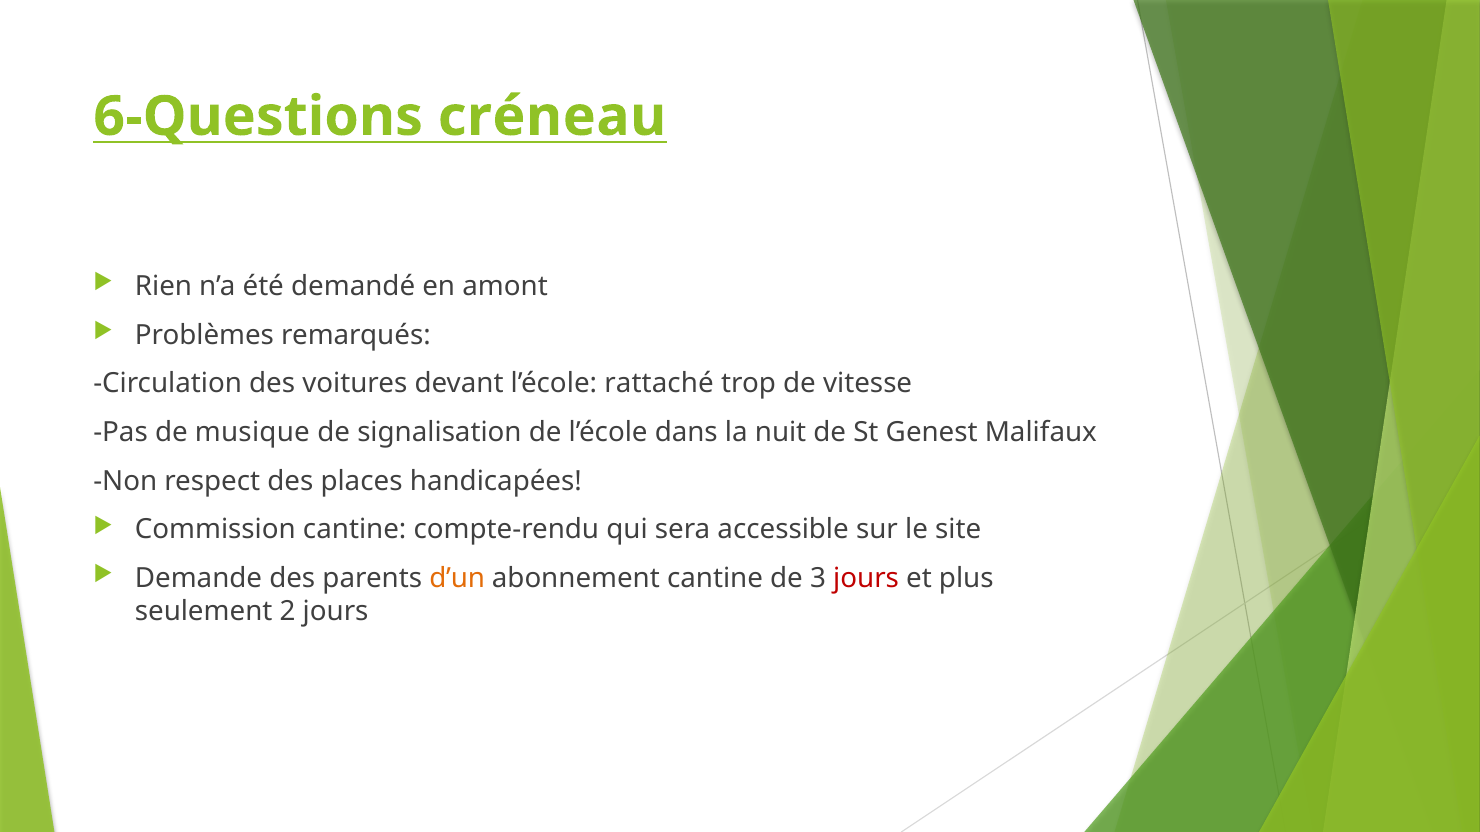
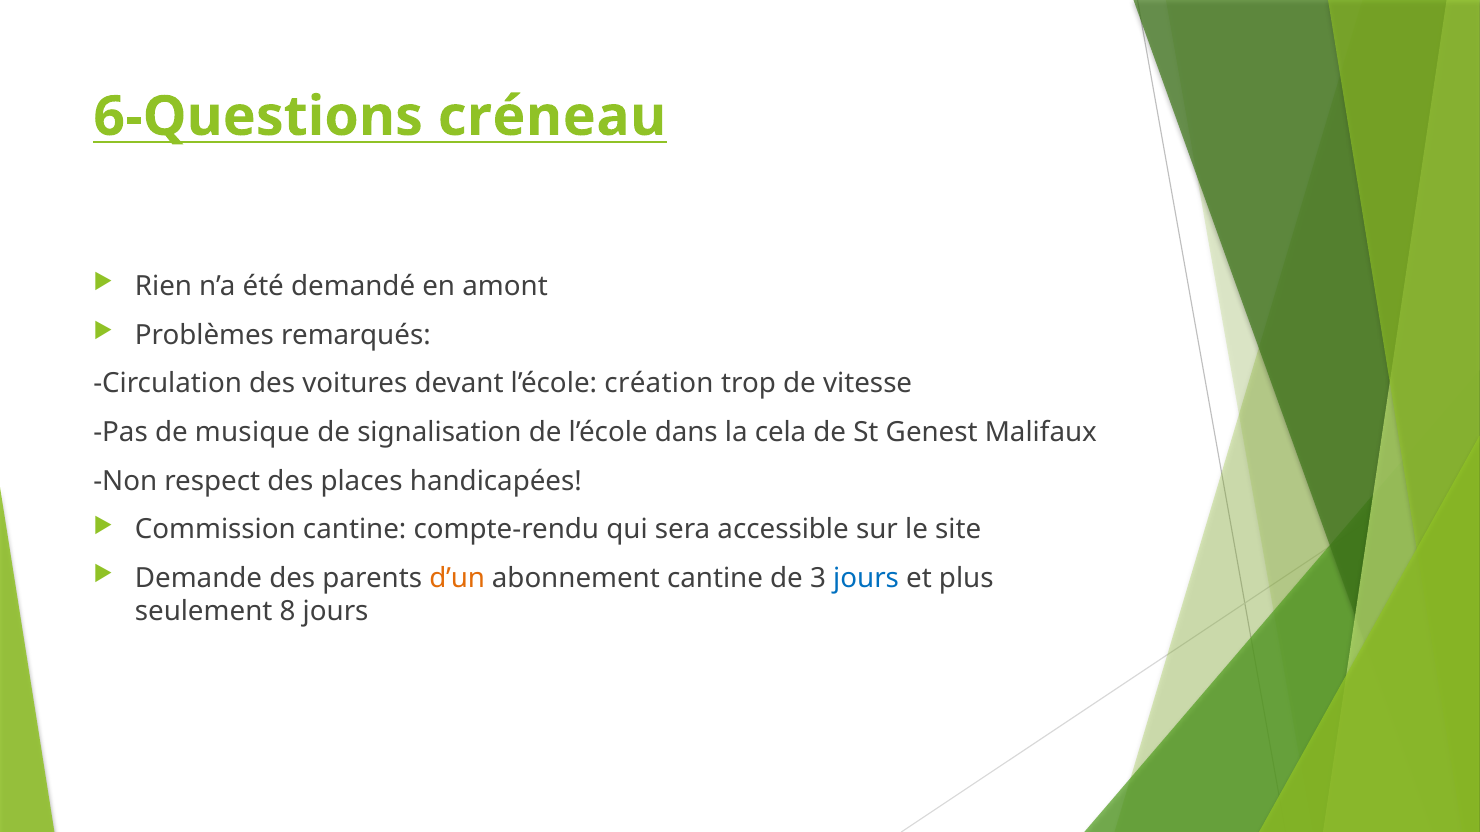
rattaché: rattaché -> création
nuit: nuit -> cela
jours at (866, 579) colour: red -> blue
2: 2 -> 8
